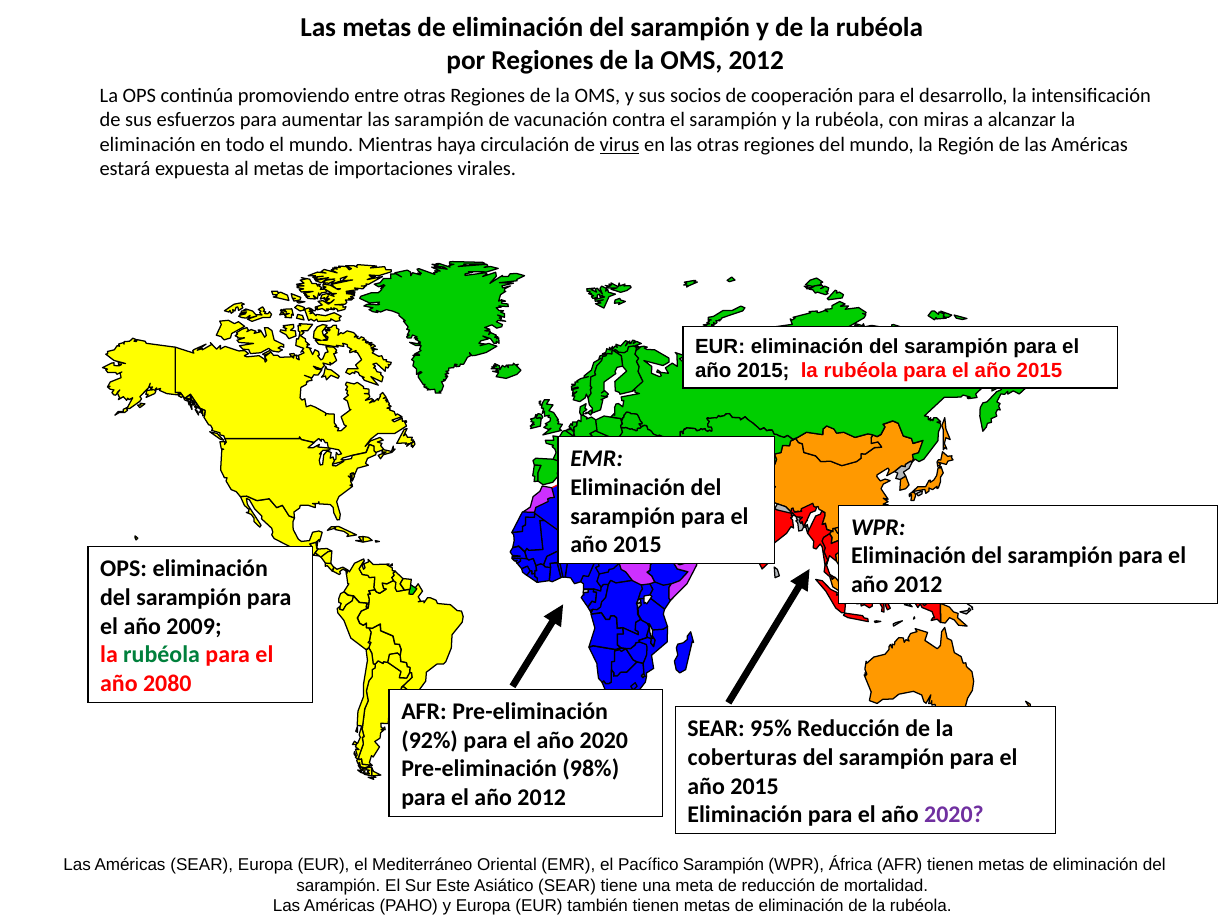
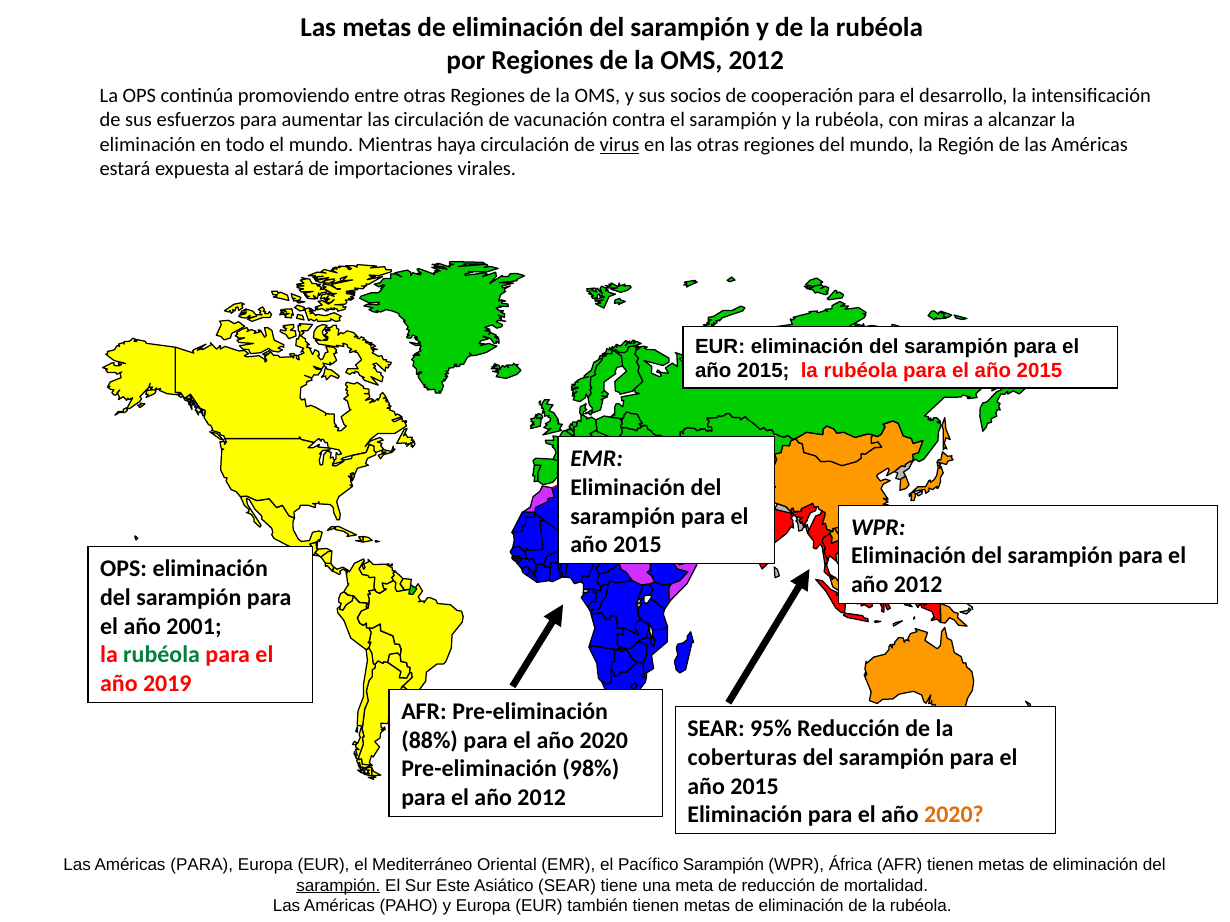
las sarampión: sarampión -> circulación
al metas: metas -> estará
2009: 2009 -> 2001
2080: 2080 -> 2019
92%: 92% -> 88%
2020 at (954, 816) colour: purple -> orange
Américas SEAR: SEAR -> PARA
sarampión at (338, 886) underline: none -> present
